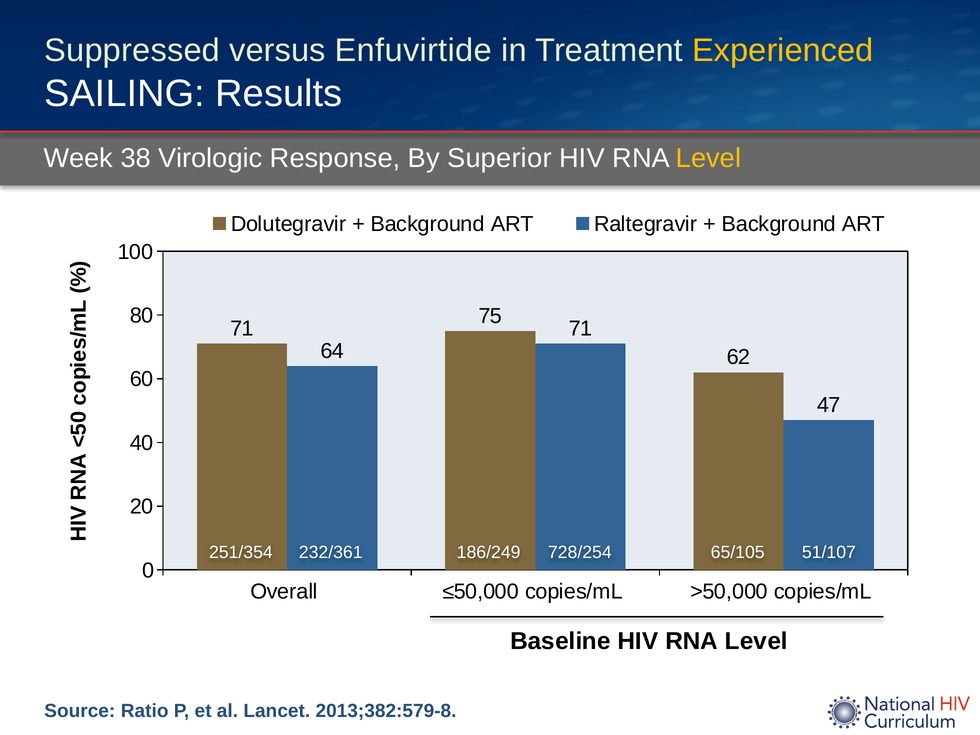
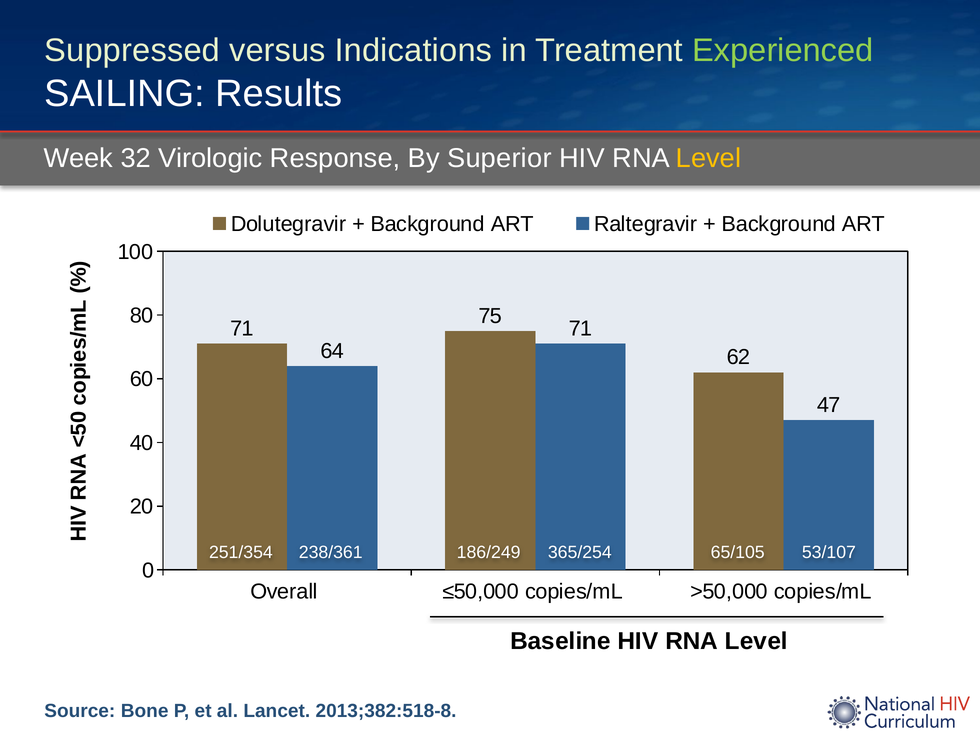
Enfuvirtide: Enfuvirtide -> Indications
Experienced colour: yellow -> light green
38: 38 -> 32
232/361: 232/361 -> 238/361
728/254: 728/254 -> 365/254
51/107: 51/107 -> 53/107
Ratio: Ratio -> Bone
2013;382:579-8: 2013;382:579-8 -> 2013;382:518-8
